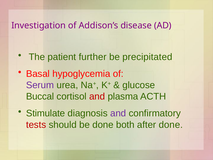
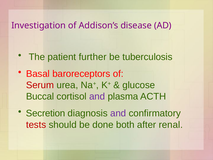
precipitated: precipitated -> tuberculosis
hypoglycemia: hypoglycemia -> baroreceptors
Serum colour: purple -> red
and at (97, 96) colour: red -> purple
Stimulate: Stimulate -> Secretion
after done: done -> renal
